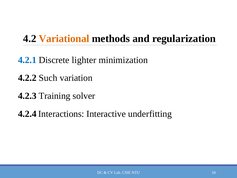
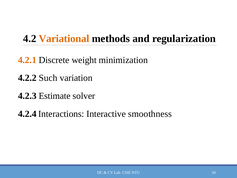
4.2.1 colour: blue -> orange
lighter: lighter -> weight
Training: Training -> Estimate
underfitting: underfitting -> smoothness
